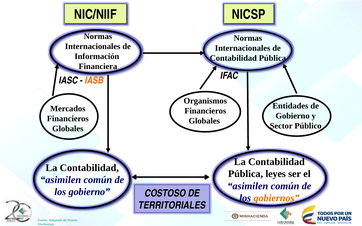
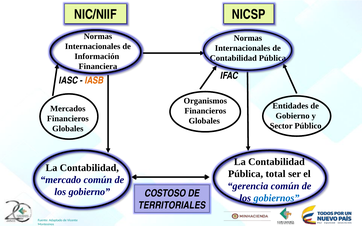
leyes: leyes -> total
asimilen at (61, 180): asimilen -> mercado
asimilen at (248, 186): asimilen -> gerencia
gobiernos colour: orange -> blue
